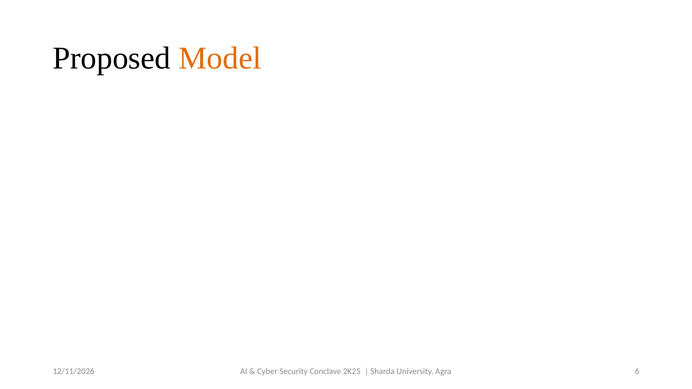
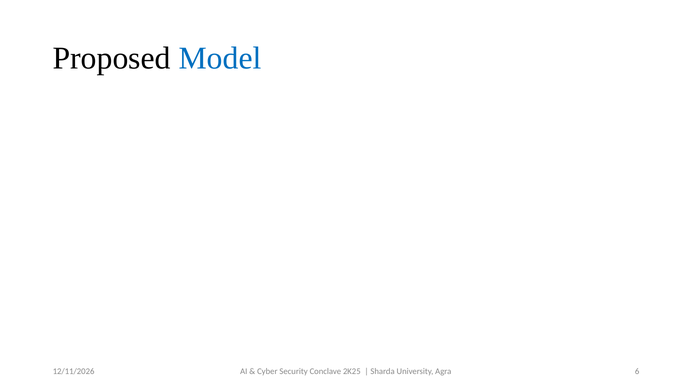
Model colour: orange -> blue
